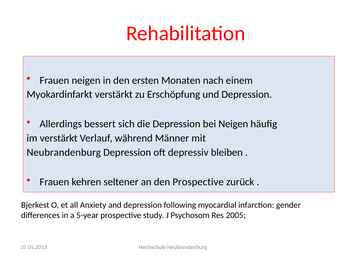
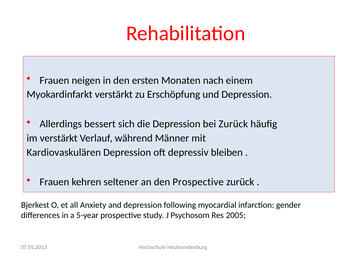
bei Neigen: Neigen -> Zurück
Neubrandenburg at (64, 153): Neubrandenburg -> Kardiovaskulären
